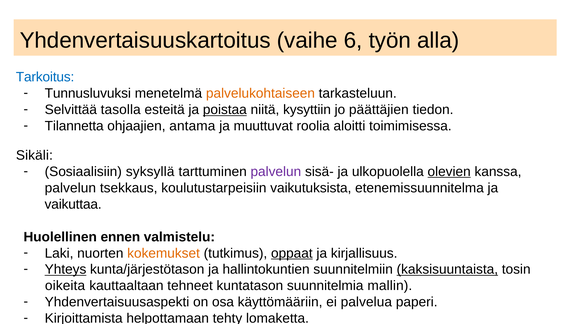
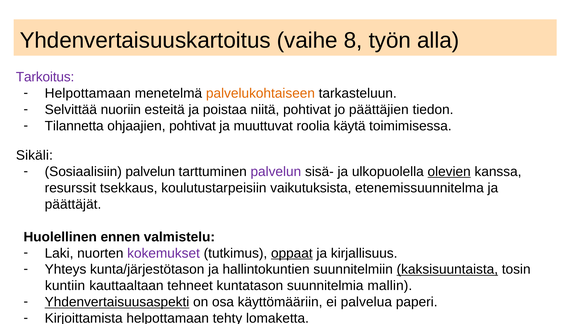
6: 6 -> 8
Tarkoitus colour: blue -> purple
Tunnusluvuksi at (88, 93): Tunnusluvuksi -> Helpottamaan
tasolla: tasolla -> nuoriin
poistaa underline: present -> none
niitä kysyttiin: kysyttiin -> pohtivat
ohjaajien antama: antama -> pohtivat
aloitti: aloitti -> käytä
Sosiaalisiin syksyllä: syksyllä -> palvelun
palvelun at (70, 188): palvelun -> resurssit
vaikuttaa: vaikuttaa -> päättäjät
kokemukset colour: orange -> purple
Yhteys underline: present -> none
oikeita: oikeita -> kuntiin
Yhdenvertaisuusaspekti underline: none -> present
